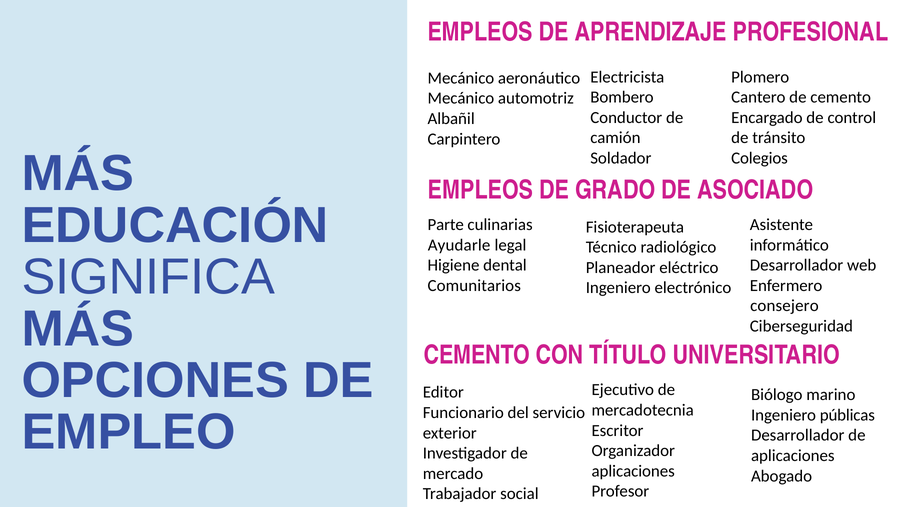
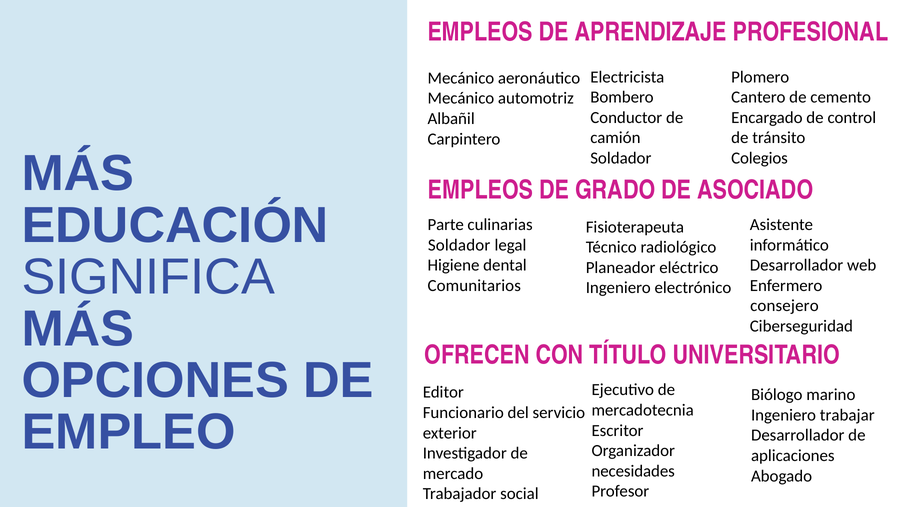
Ayudarle at (459, 245): Ayudarle -> Soldador
CEMENTO at (477, 355): CEMENTO -> OFRECEN
públicas: públicas -> trabajar
aplicaciones at (633, 471): aplicaciones -> necesidades
